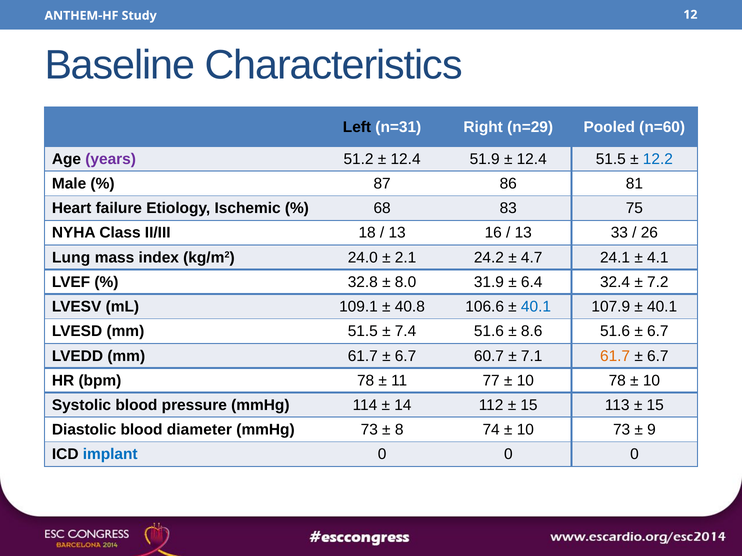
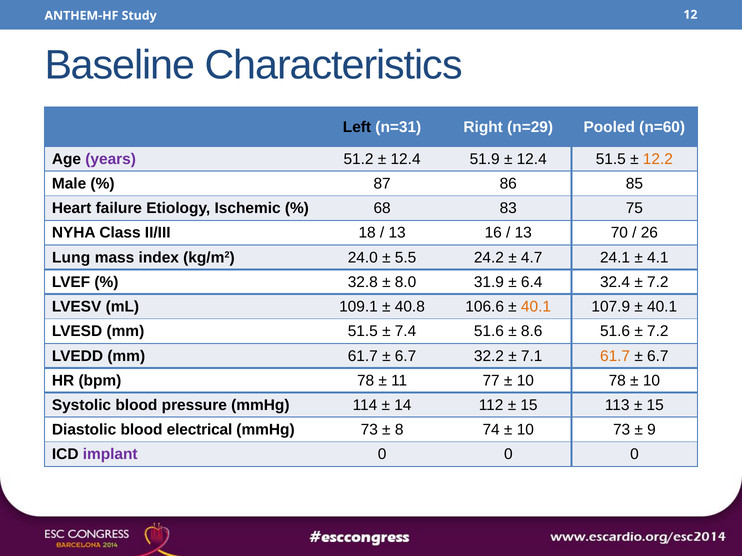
12.2 colour: blue -> orange
81: 81 -> 85
33: 33 -> 70
2.1: 2.1 -> 5.5
40.1 at (536, 307) colour: blue -> orange
6.7 at (658, 332): 6.7 -> 7.2
60.7: 60.7 -> 32.2
diameter: diameter -> electrical
implant colour: blue -> purple
